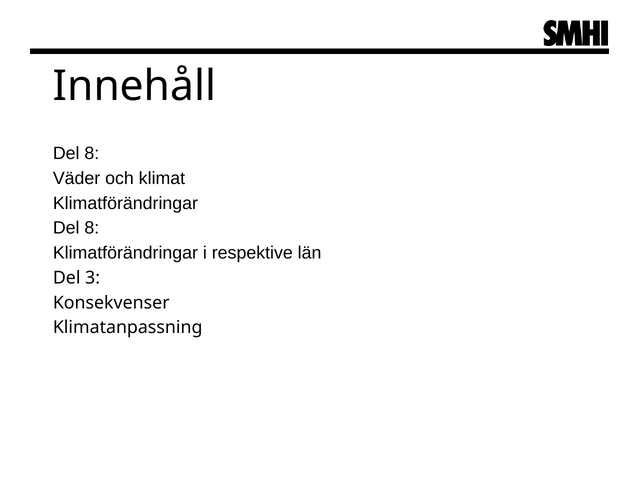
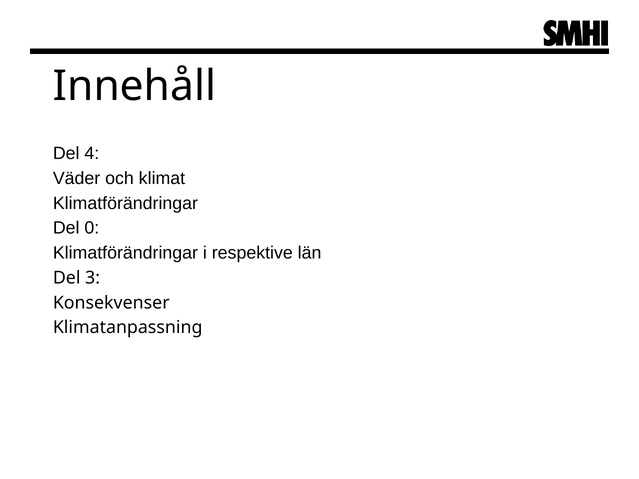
8 at (92, 154): 8 -> 4
8 at (92, 228): 8 -> 0
